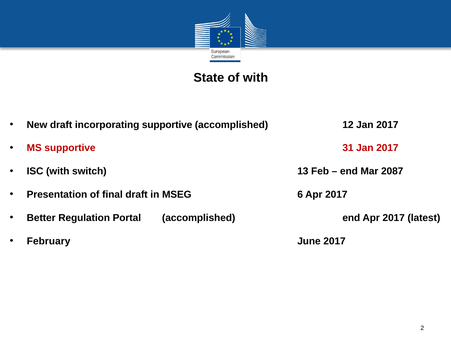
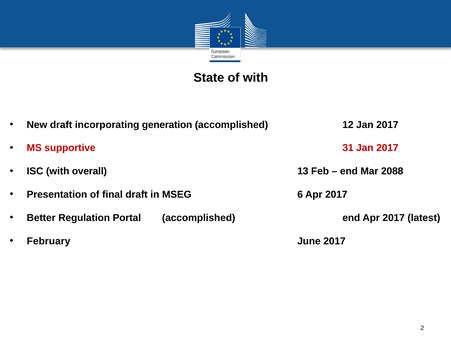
incorporating supportive: supportive -> generation
switch: switch -> overall
2087: 2087 -> 2088
